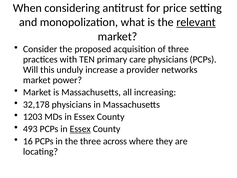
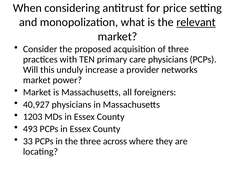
increasing: increasing -> foreigners
32,178: 32,178 -> 40,927
Essex at (80, 129) underline: present -> none
16: 16 -> 33
